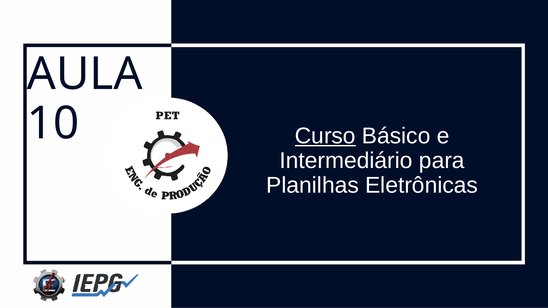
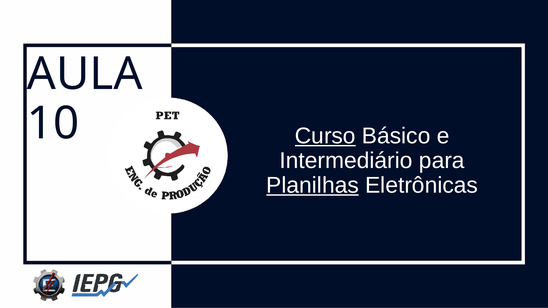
Planilhas underline: none -> present
